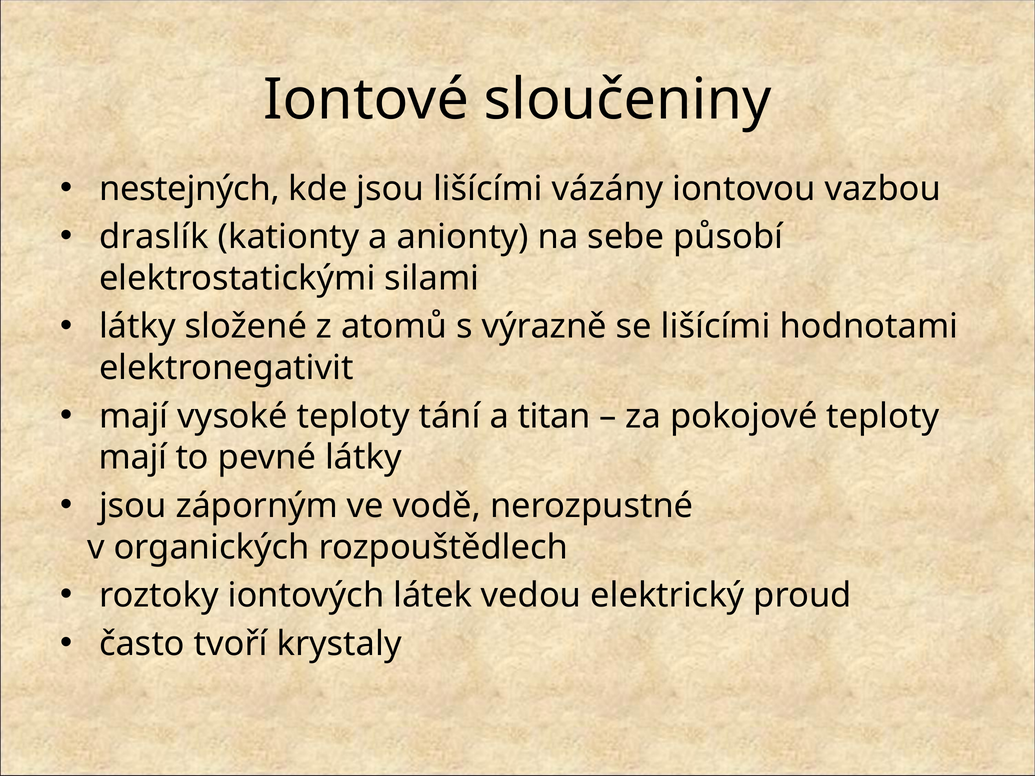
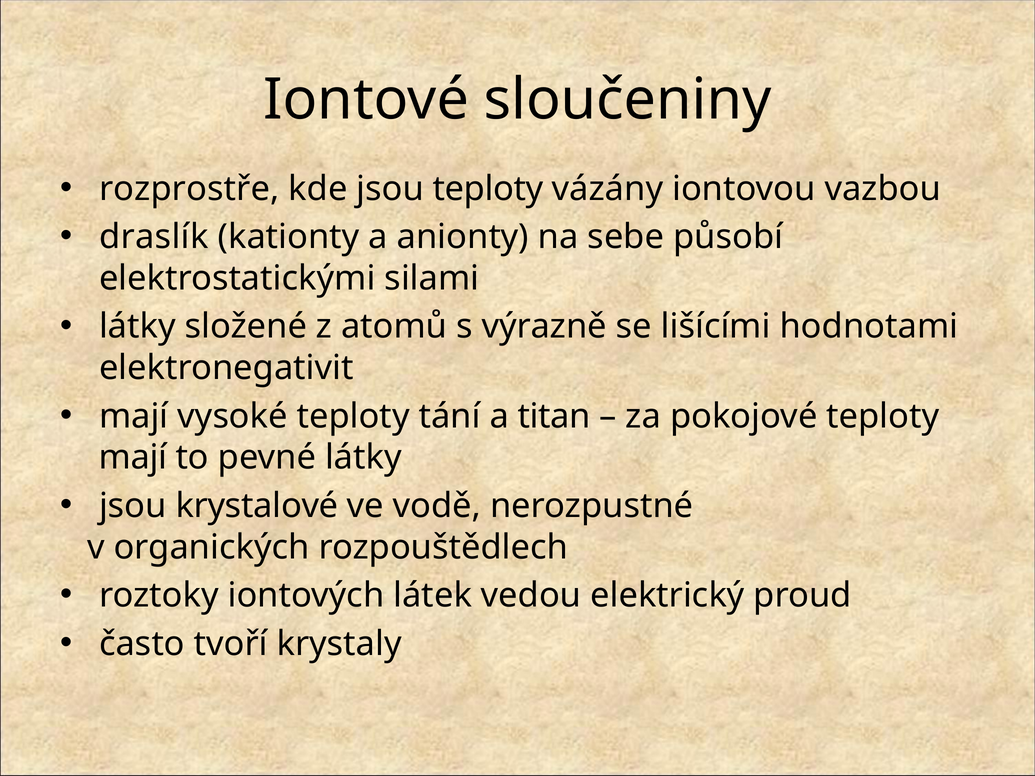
nestejných: nestejných -> rozprostře
jsou lišícími: lišícími -> teploty
záporným: záporným -> krystalové
